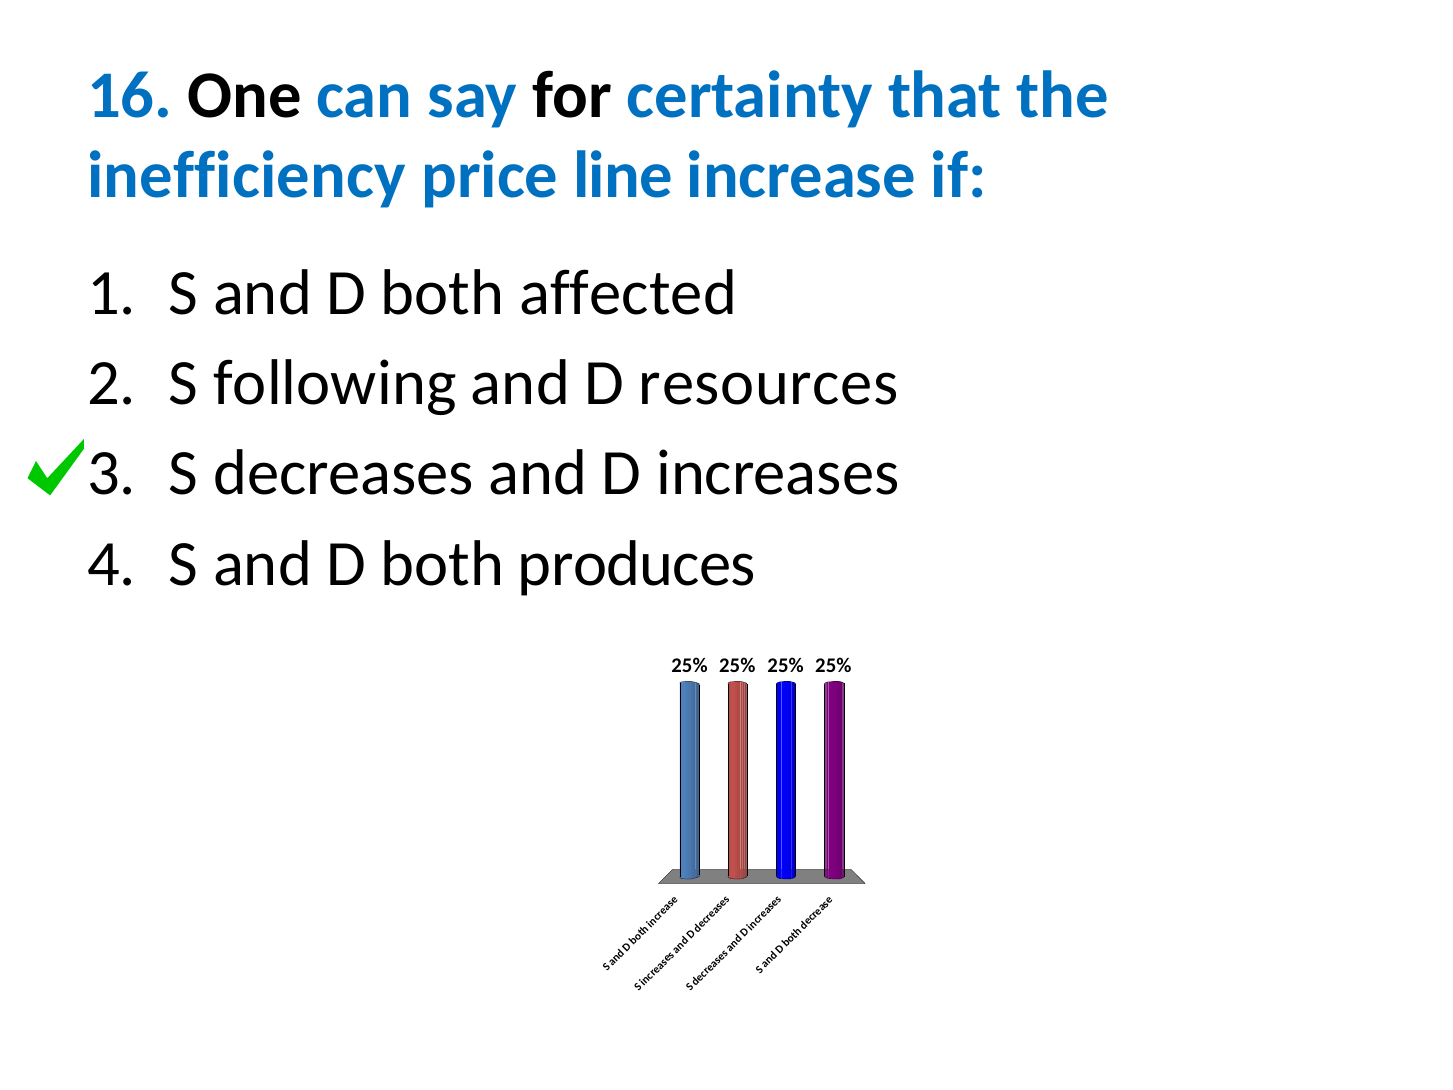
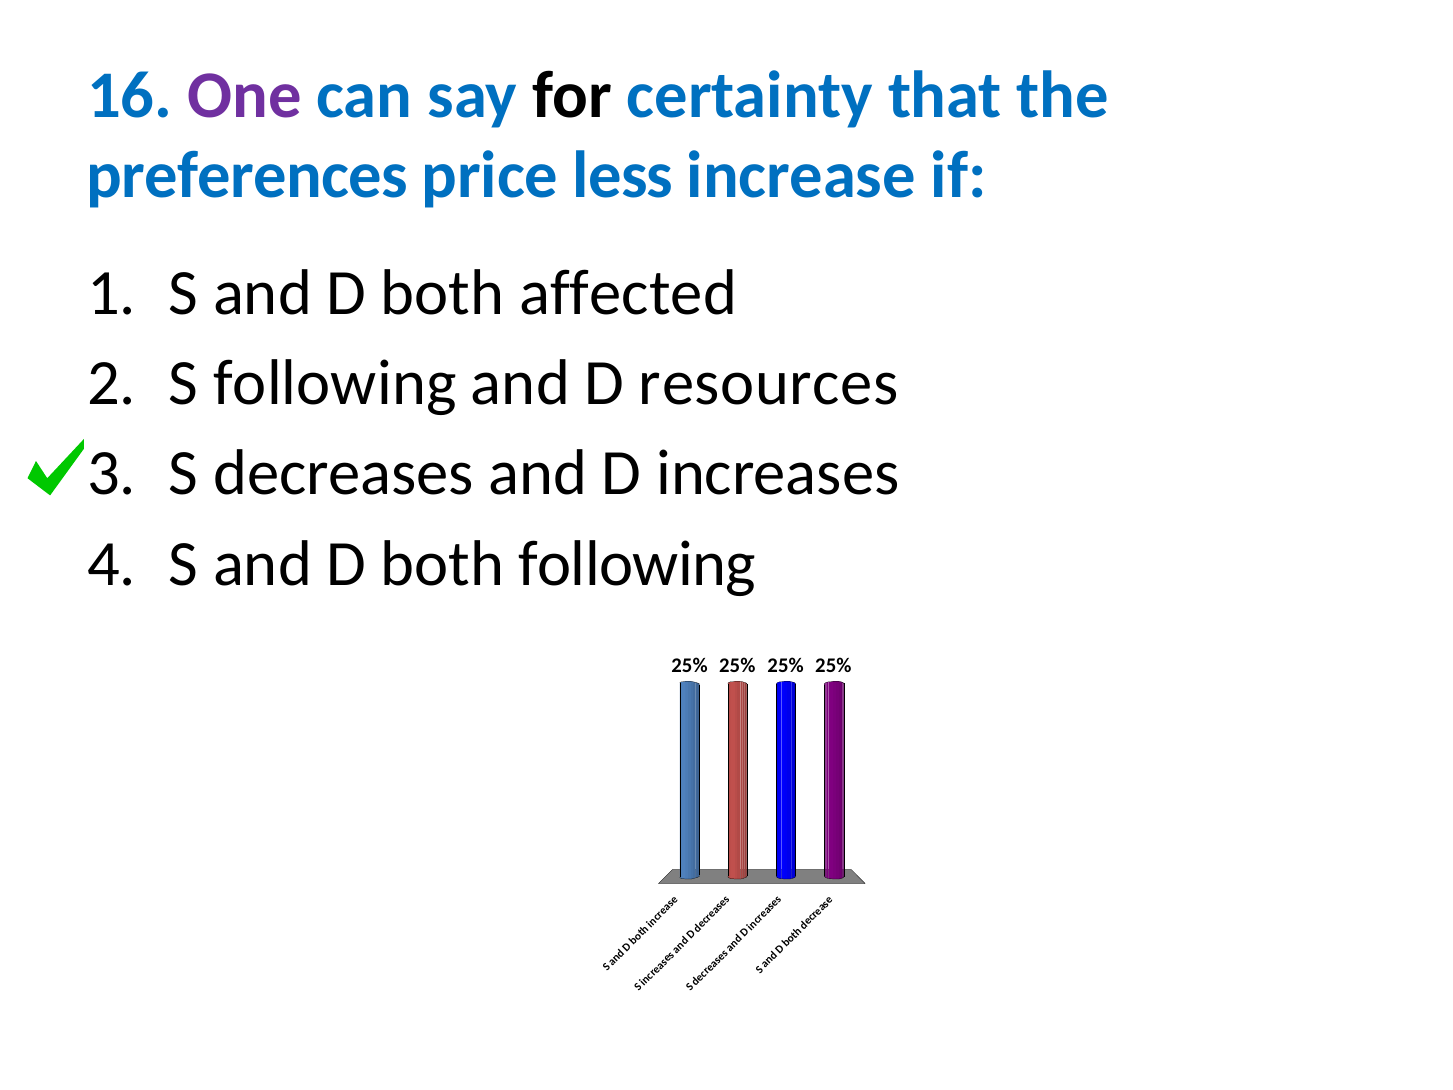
One colour: black -> purple
inefficiency: inefficiency -> preferences
line: line -> less
both produces: produces -> following
